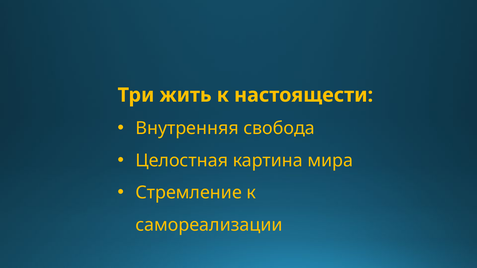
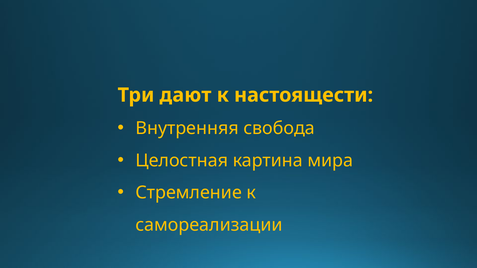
жить: жить -> дают
